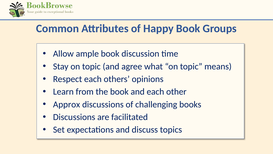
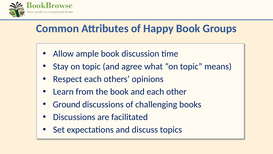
Approx: Approx -> Ground
